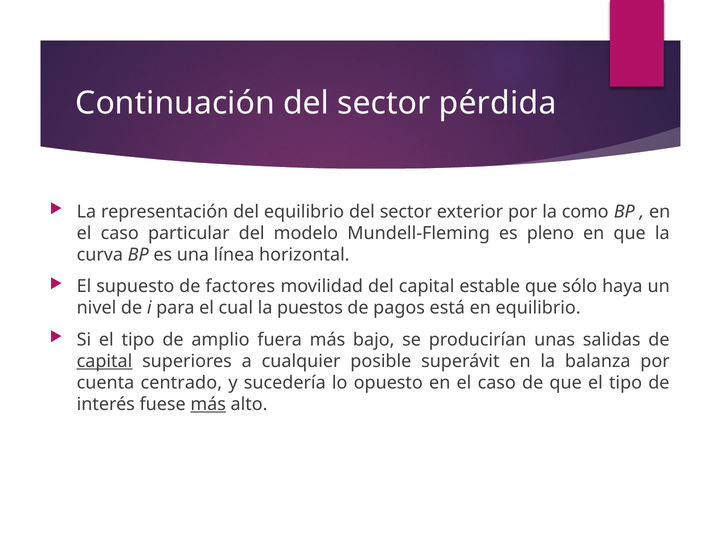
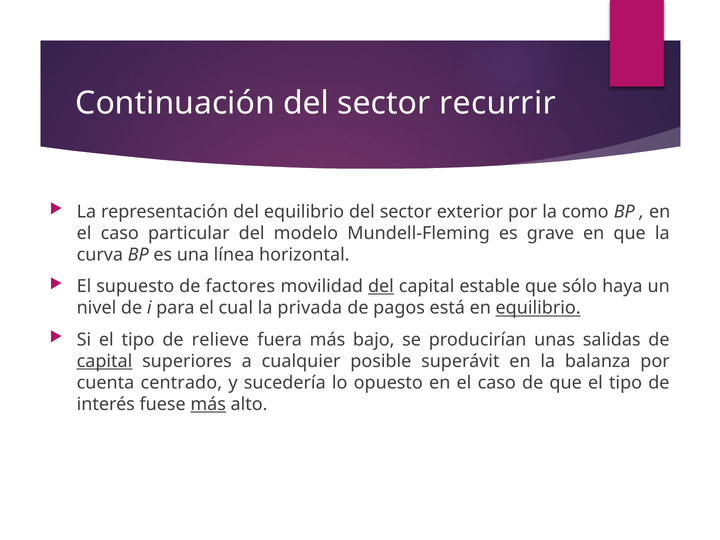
pérdida: pérdida -> recurrir
pleno: pleno -> grave
del at (381, 286) underline: none -> present
puestos: puestos -> privada
equilibrio at (538, 308) underline: none -> present
amplio: amplio -> relieve
